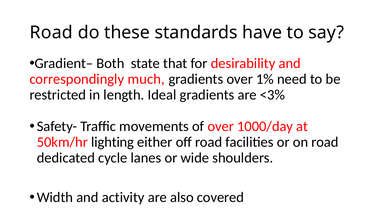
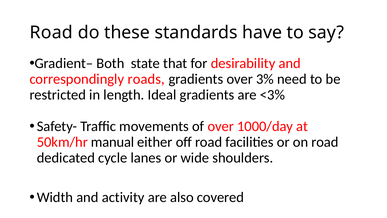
much: much -> roads
1%: 1% -> 3%
lighting: lighting -> manual
